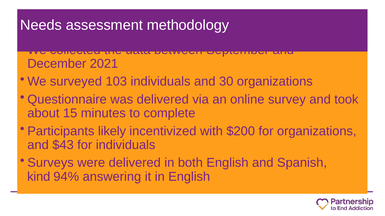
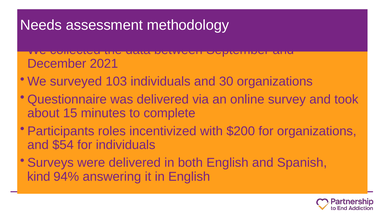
likely: likely -> roles
$43: $43 -> $54
